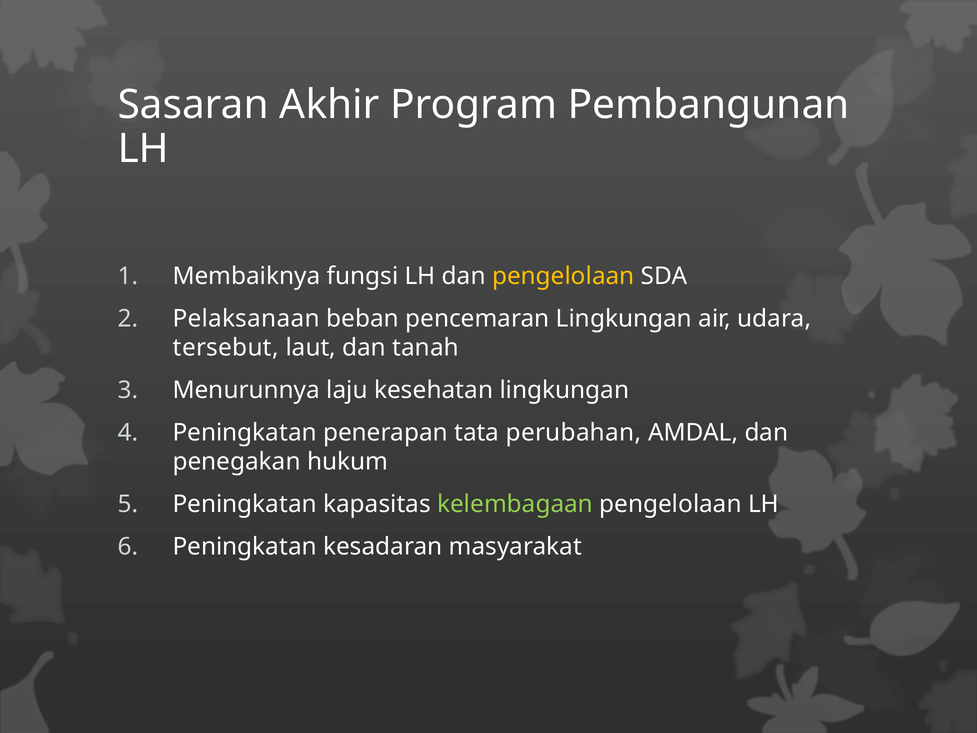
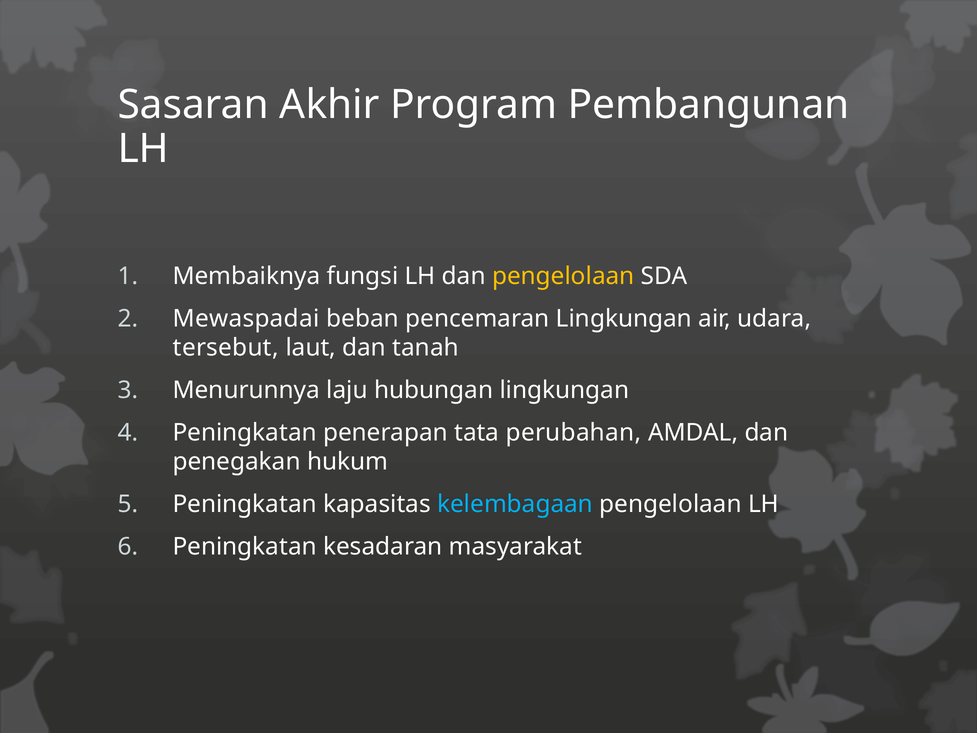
Pelaksanaan: Pelaksanaan -> Mewaspadai
kesehatan: kesehatan -> hubungan
kelembagaan colour: light green -> light blue
